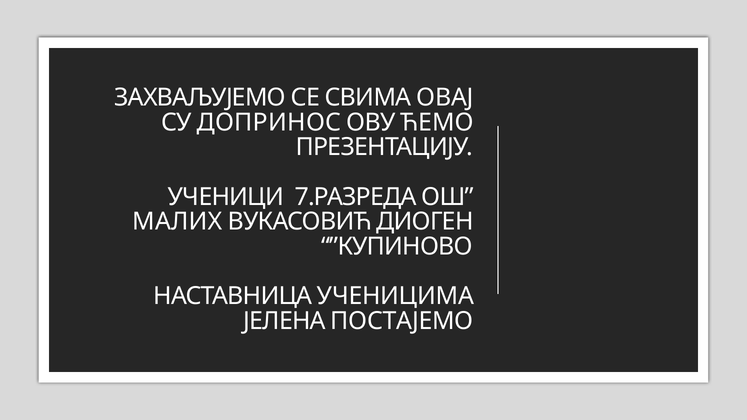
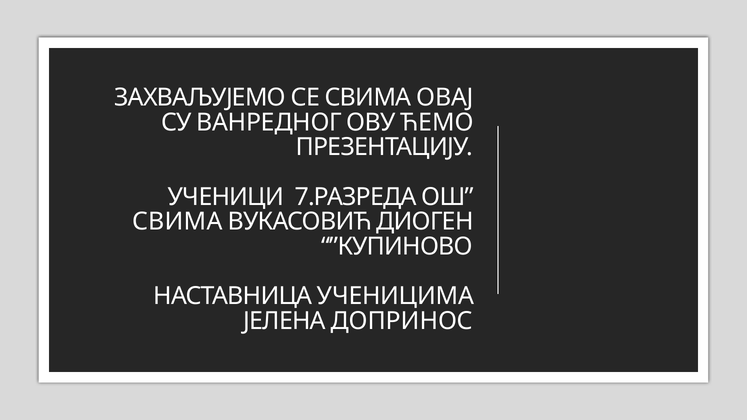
ДОПРИНОС: ДОПРИНОС -> ВАНРЕДНОГ
МАЛИХ at (177, 222): МАЛИХ -> СВИМА
ПОСТАЈЕМО: ПОСТАЈЕМО -> ДОПРИНОС
